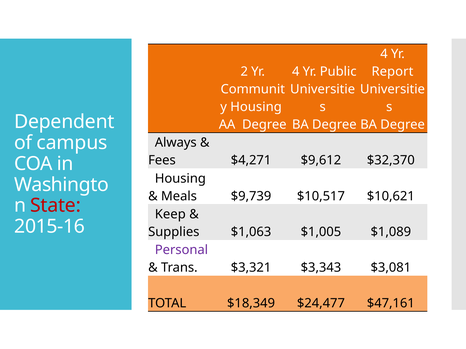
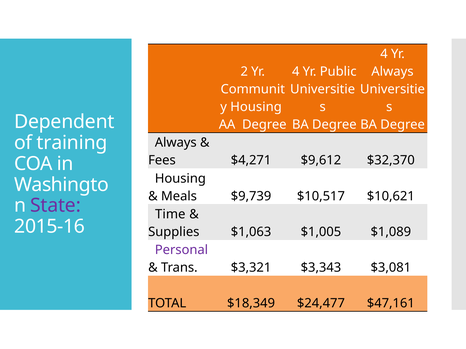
Report at (392, 72): Report -> Always
campus: campus -> training
State colour: red -> purple
Keep: Keep -> Time
